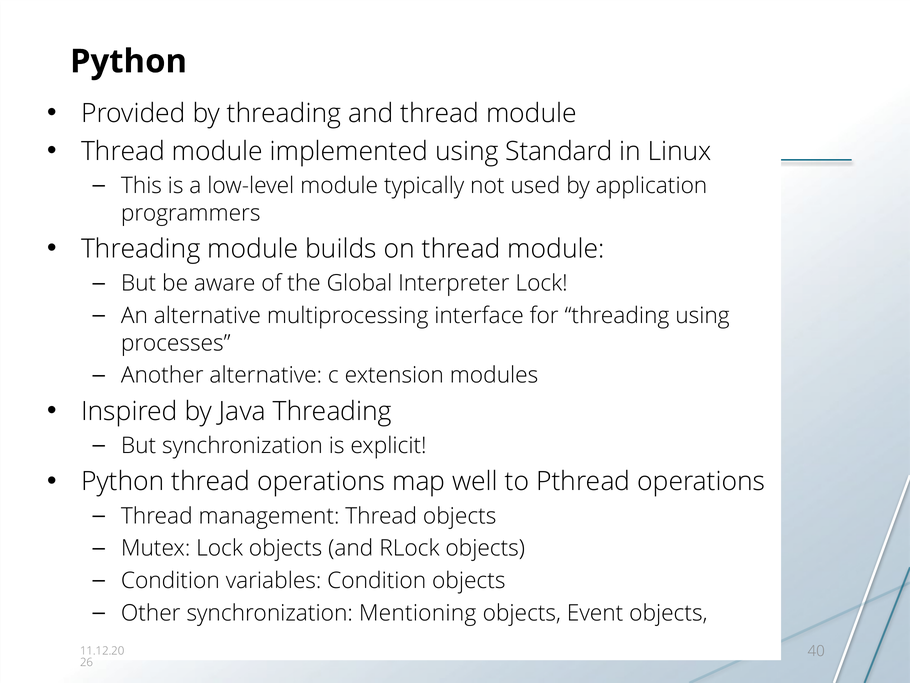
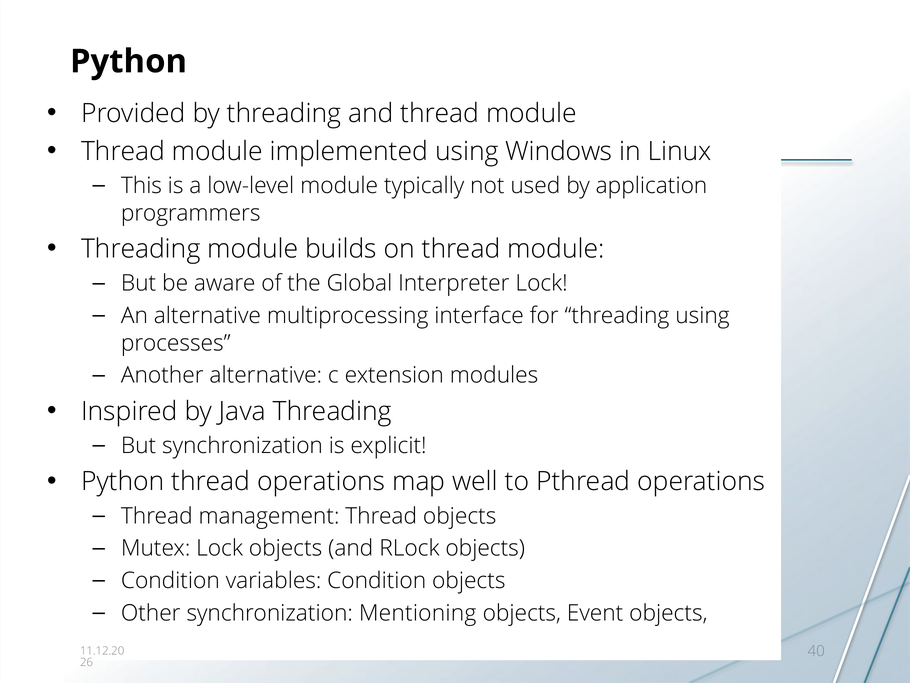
Standard: Standard -> Windows
